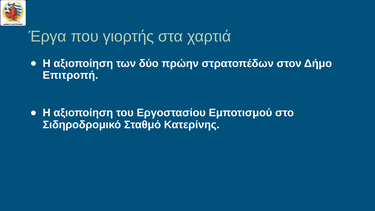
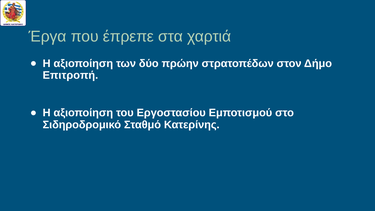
γιορτής: γιορτής -> έπρεπε
